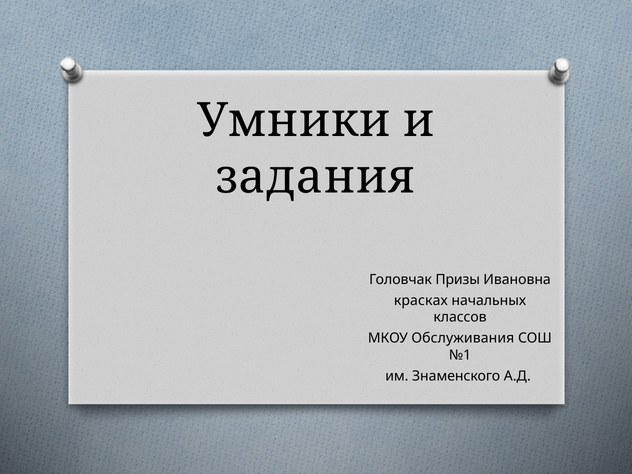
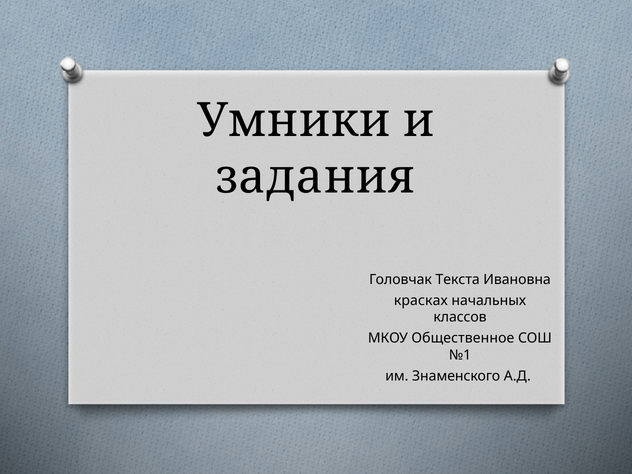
Призы: Призы -> Текста
Обслуживания: Обслуживания -> Общественное
